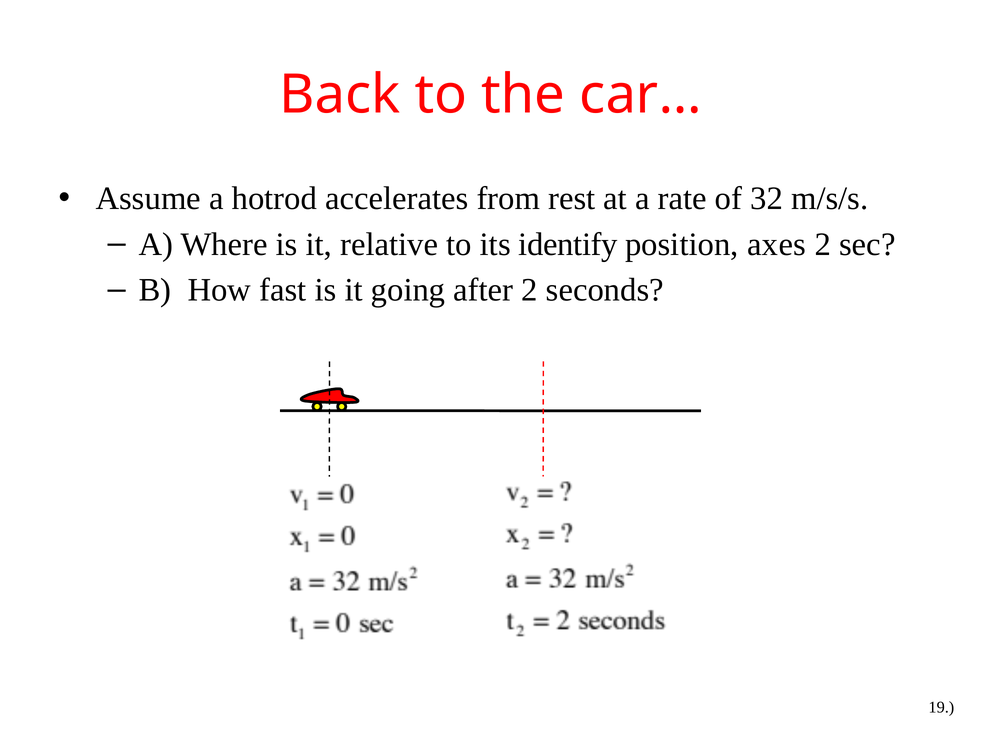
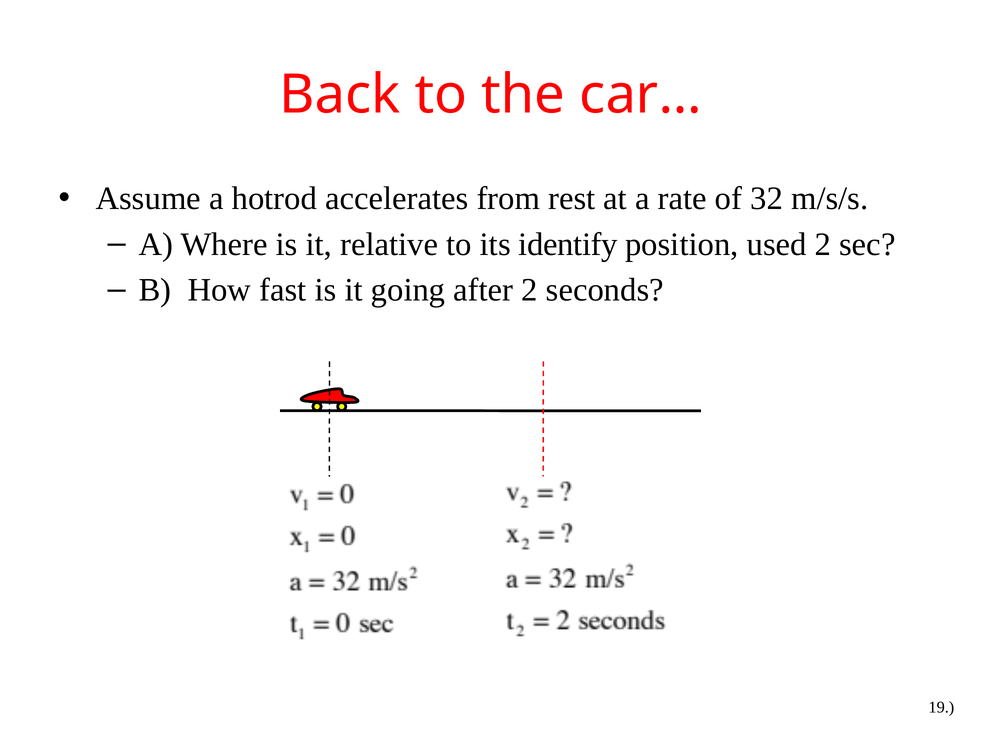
axes: axes -> used
